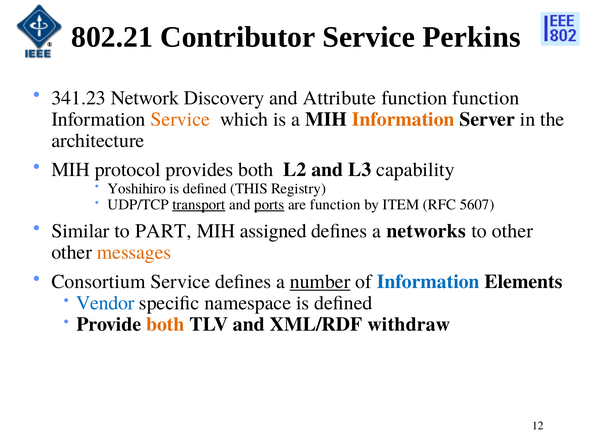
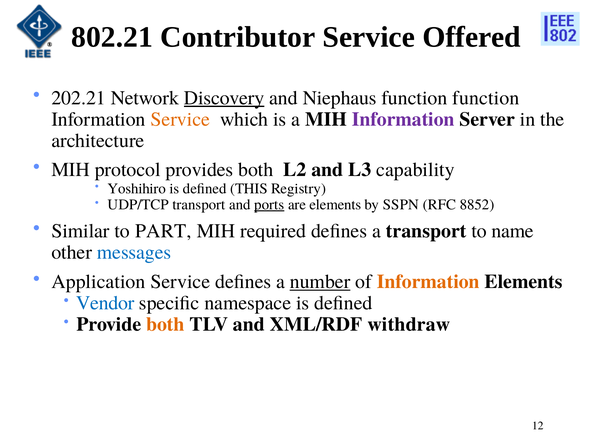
Perkins: Perkins -> Offered
341.23: 341.23 -> 202.21
Discovery underline: none -> present
Attribute: Attribute -> Niephaus
Information at (403, 119) colour: orange -> purple
transport at (199, 205) underline: present -> none
are function: function -> elements
ITEM: ITEM -> SSPN
5607: 5607 -> 8852
assigned: assigned -> required
a networks: networks -> transport
to other: other -> name
messages colour: orange -> blue
Consortium: Consortium -> Application
Information at (428, 282) colour: blue -> orange
